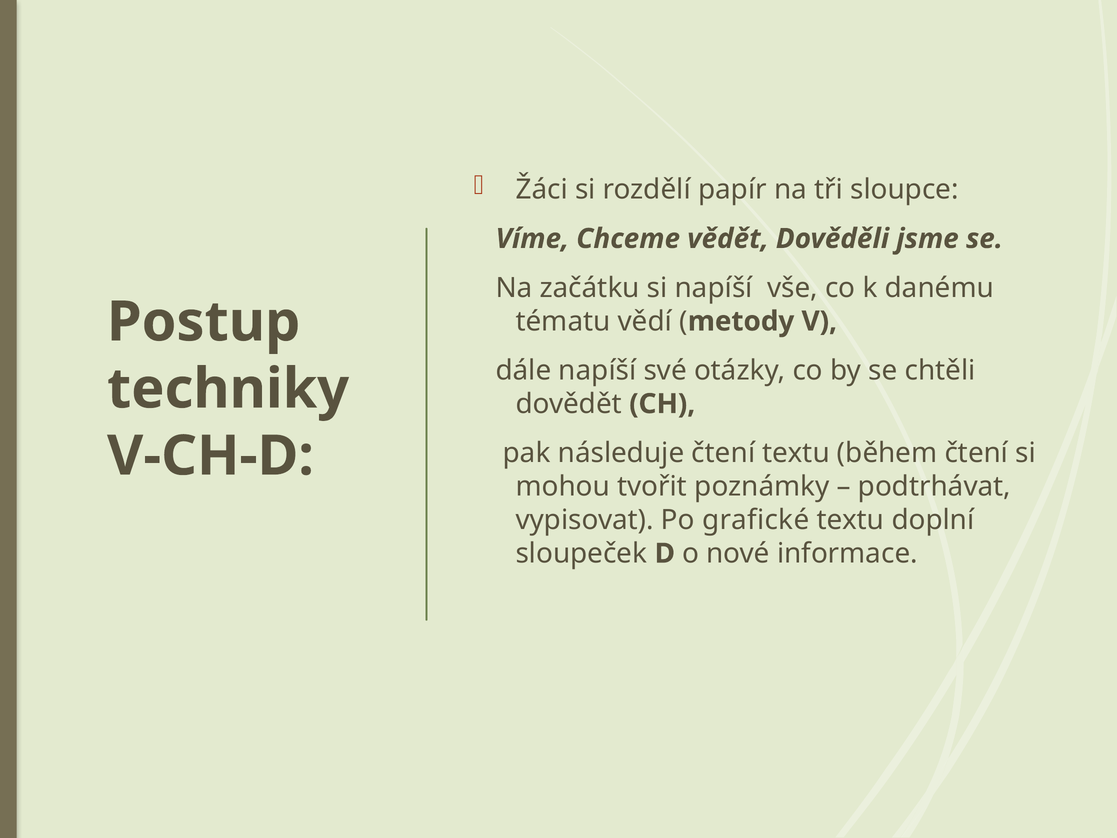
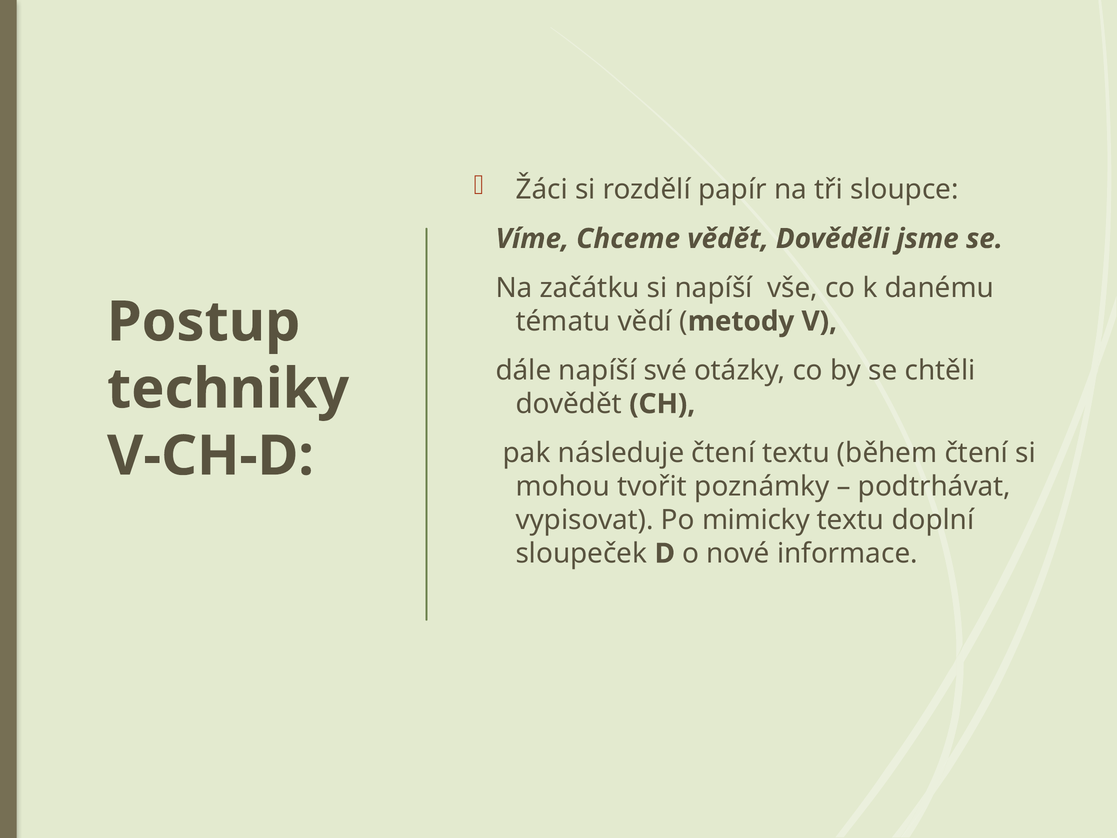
grafické: grafické -> mimicky
